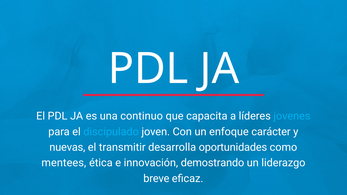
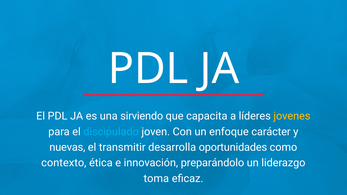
continuo: continuo -> sirviendo
jovenes colour: light blue -> yellow
mentees: mentees -> contexto
demostrando: demostrando -> preparándolo
breve: breve -> toma
